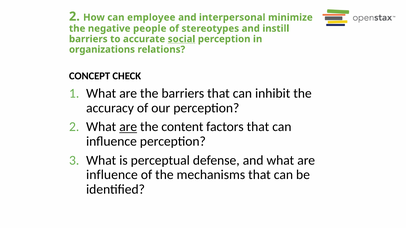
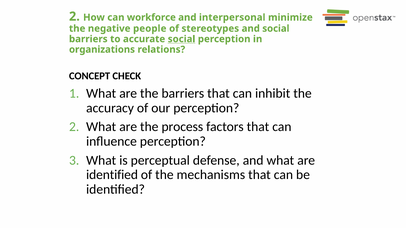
employee: employee -> workforce
and instill: instill -> social
are at (128, 127) underline: present -> none
content: content -> process
influence at (112, 175): influence -> identified
